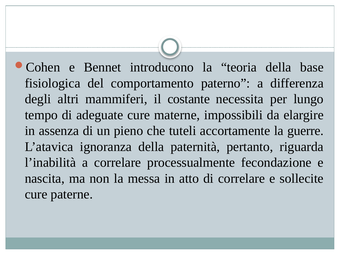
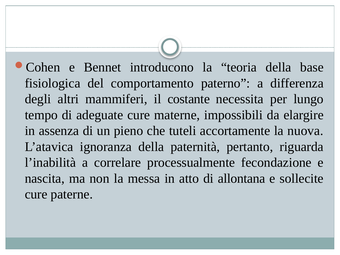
guerre: guerre -> nuova
di correlare: correlare -> allontana
